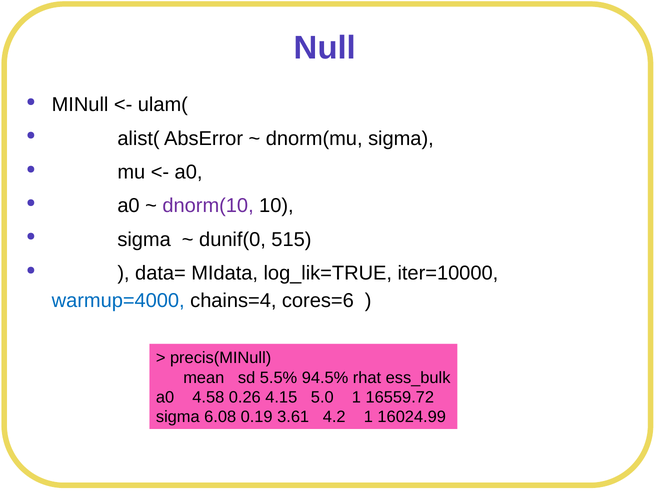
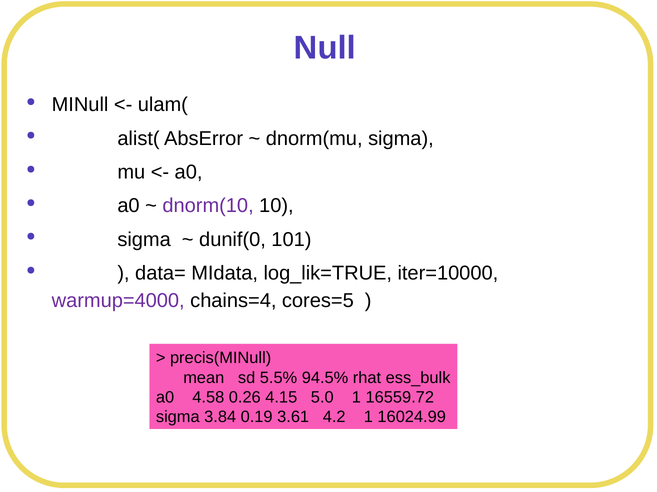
515: 515 -> 101
warmup=4000 colour: blue -> purple
cores=6: cores=6 -> cores=5
6.08: 6.08 -> 3.84
